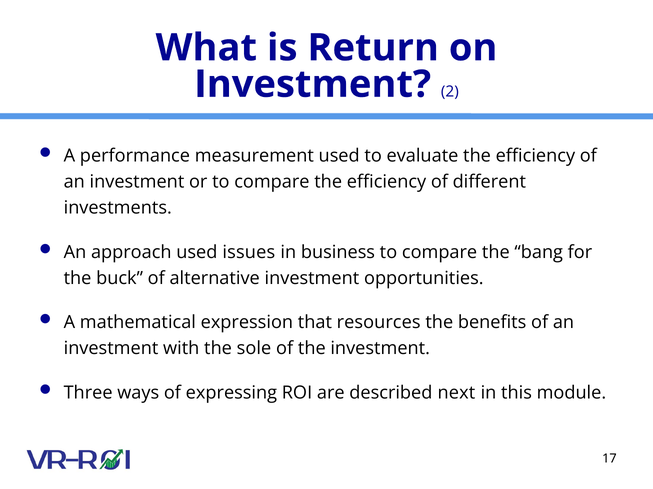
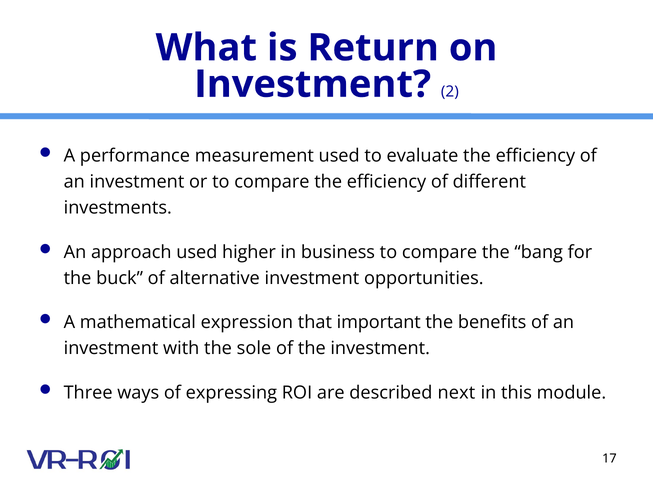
issues: issues -> higher
resources: resources -> important
